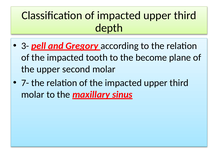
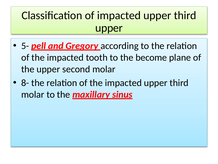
depth at (109, 28): depth -> upper
3-: 3- -> 5-
7-: 7- -> 8-
